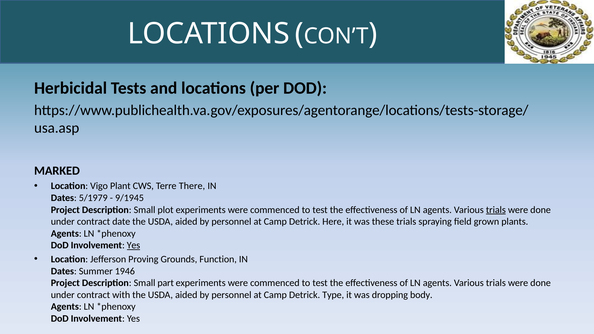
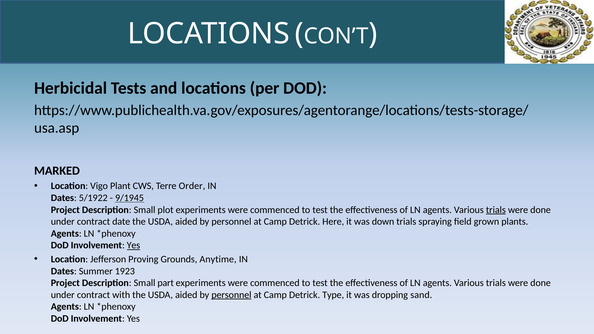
There: There -> Order
5/1979: 5/1979 -> 5/1922
9/1945 underline: none -> present
these: these -> down
Function: Function -> Anytime
1946: 1946 -> 1923
personnel at (231, 295) underline: none -> present
body: body -> sand
